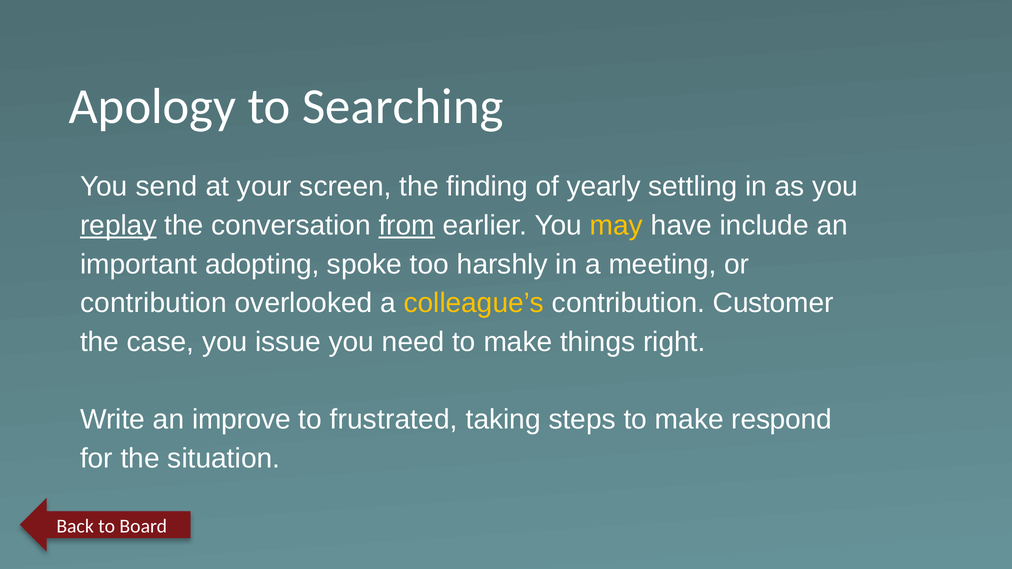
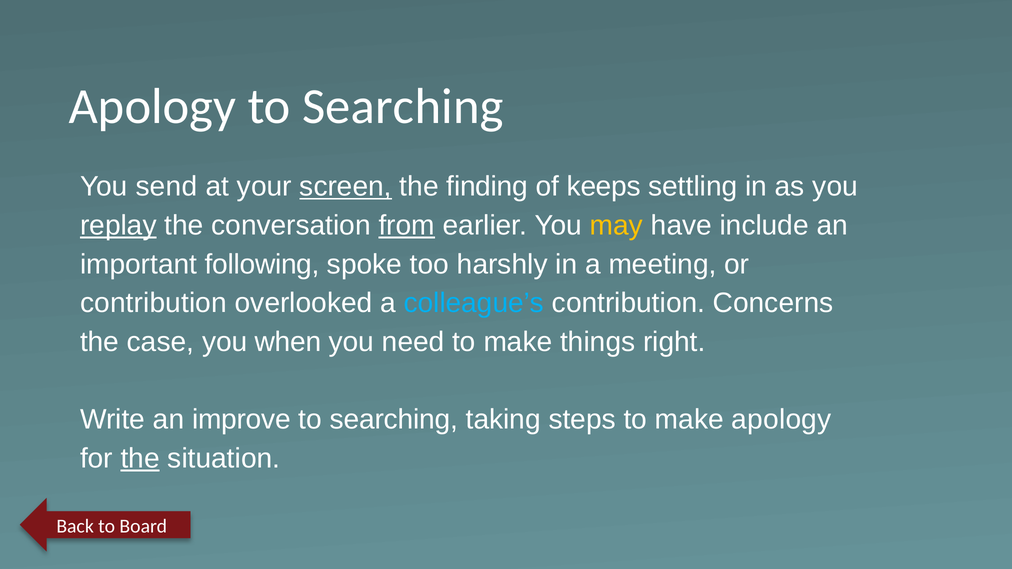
screen underline: none -> present
yearly: yearly -> keeps
adopting: adopting -> following
colleague’s colour: yellow -> light blue
Customer: Customer -> Concerns
issue: issue -> when
frustrated at (394, 420): frustrated -> searching
make respond: respond -> apology
the at (140, 459) underline: none -> present
